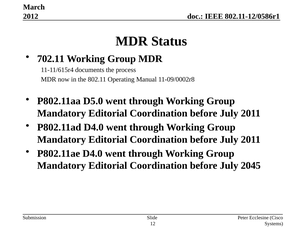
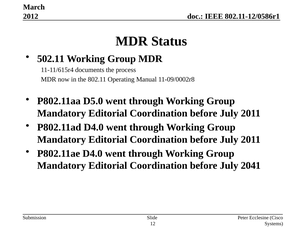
702.11: 702.11 -> 502.11
2045: 2045 -> 2041
